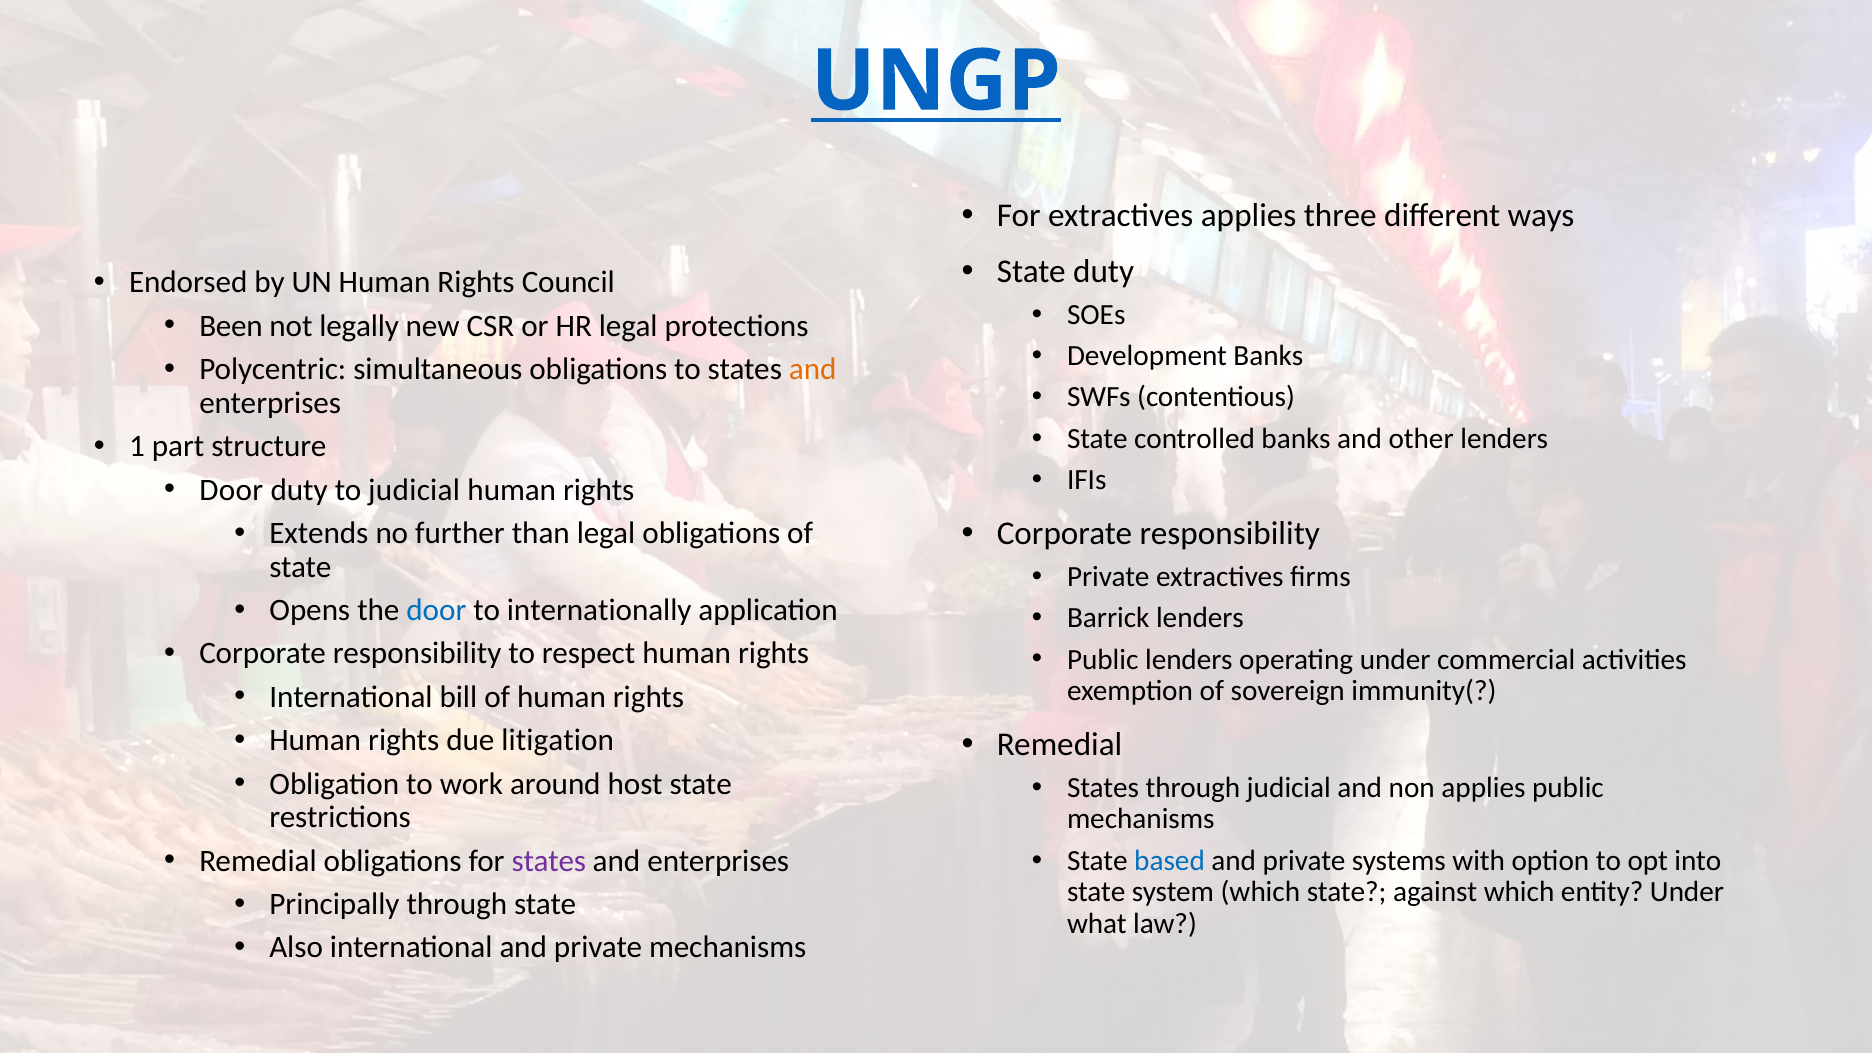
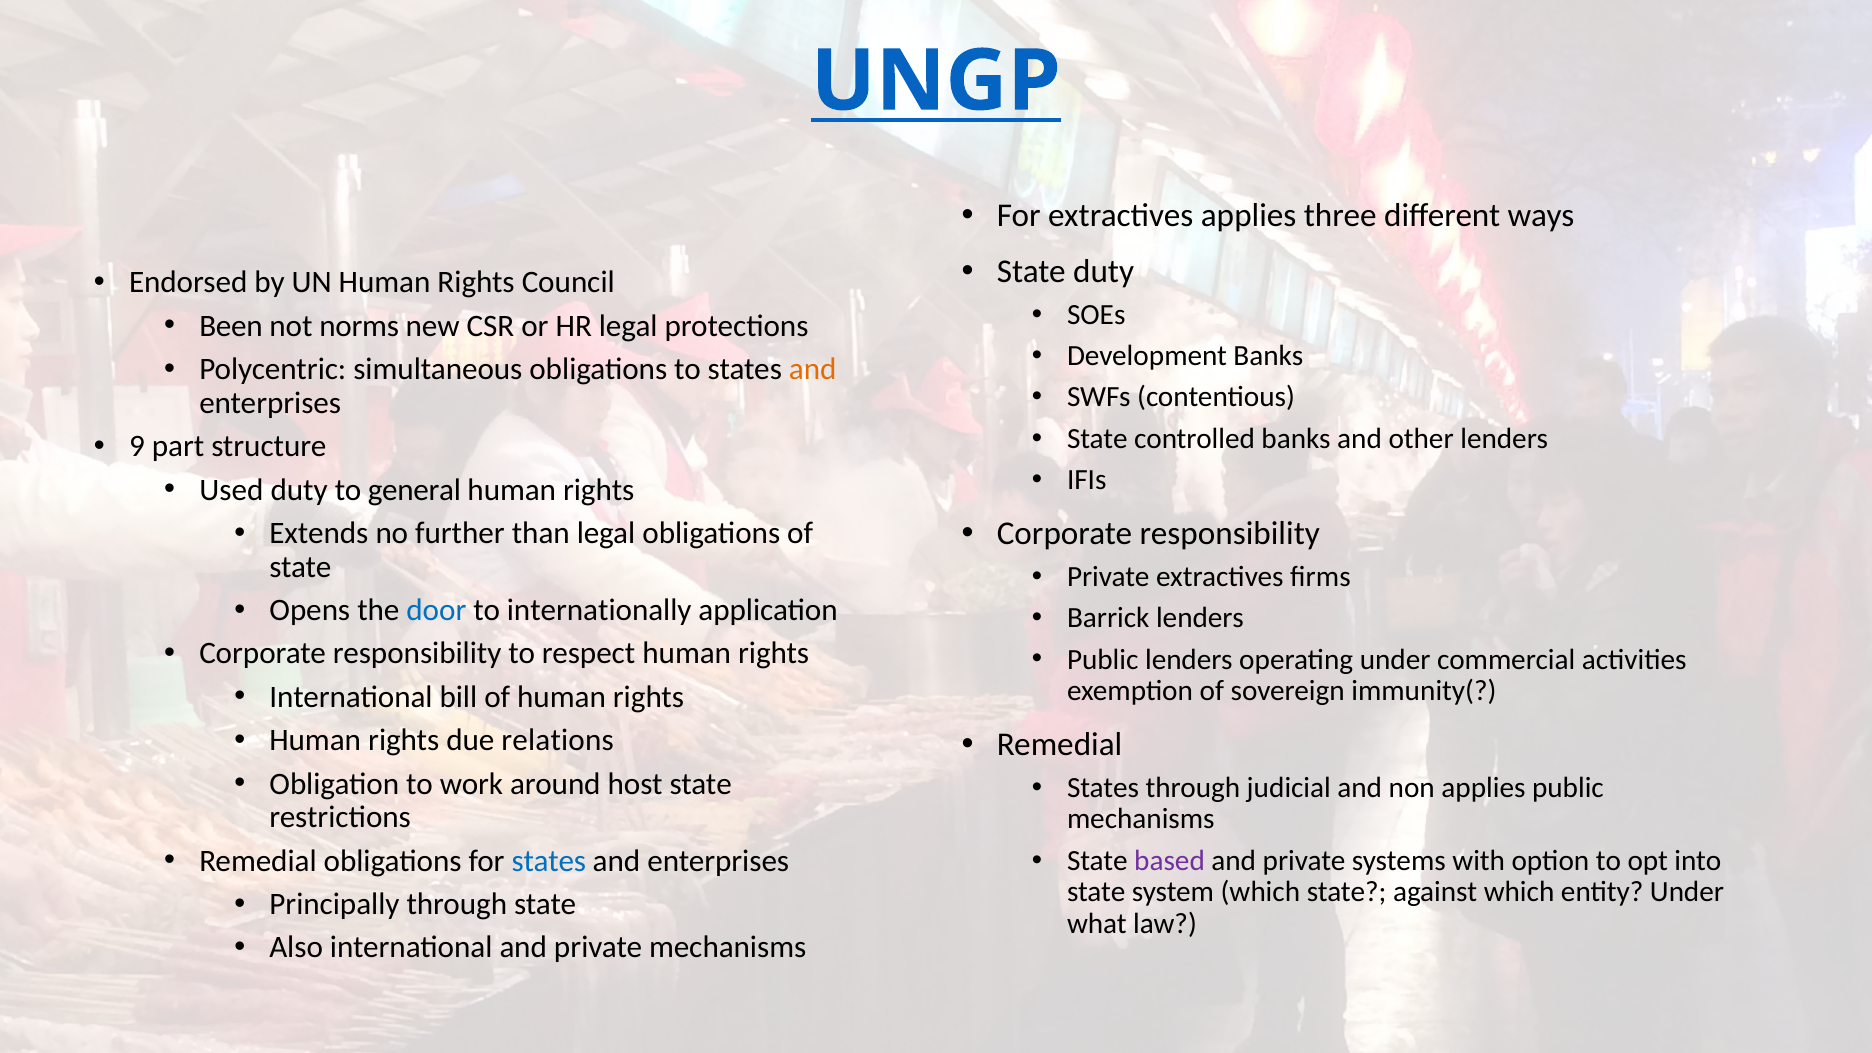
legally: legally -> norms
1: 1 -> 9
Door at (231, 490): Door -> Used
to judicial: judicial -> general
litigation: litigation -> relations
states at (549, 861) colour: purple -> blue
based colour: blue -> purple
